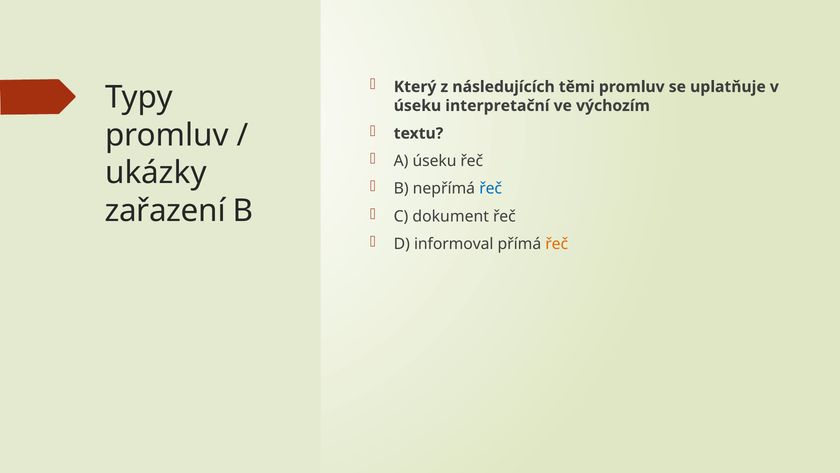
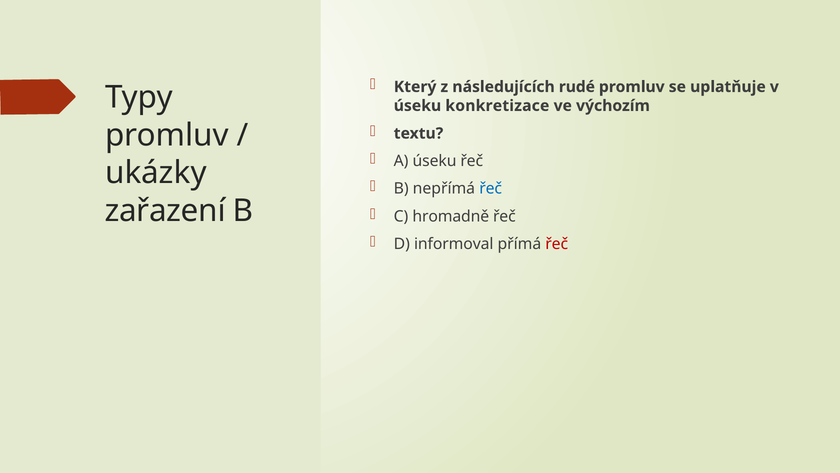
těmi: těmi -> rudé
interpretační: interpretační -> konkretizace
dokument: dokument -> hromadně
řeč at (557, 244) colour: orange -> red
